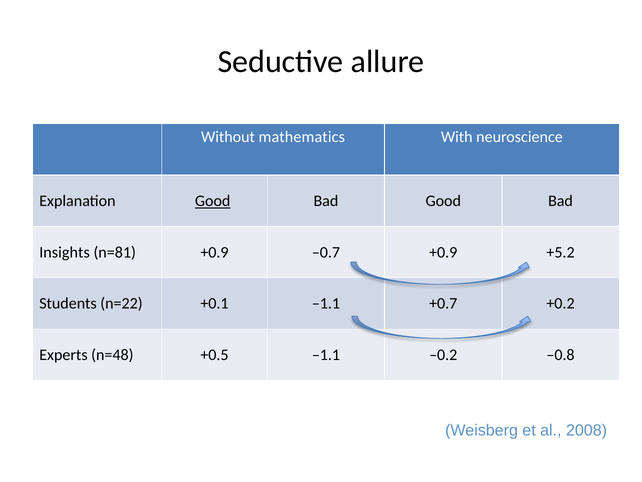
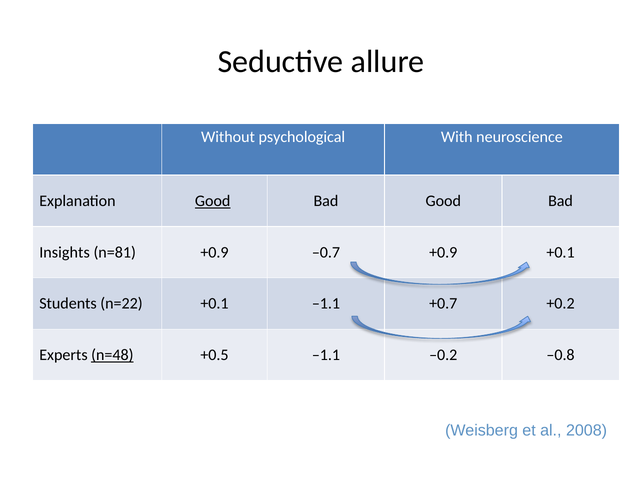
mathematics: mathematics -> psychological
+0.9 +5.2: +5.2 -> +0.1
n=48 underline: none -> present
